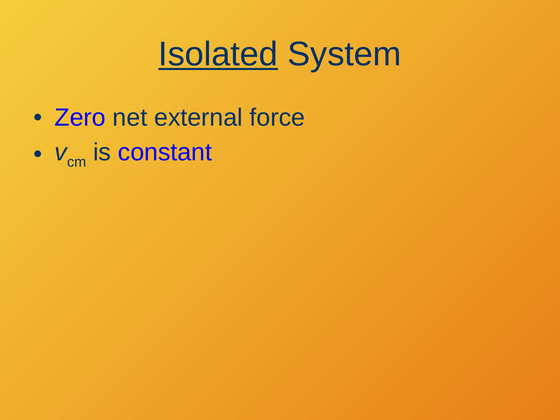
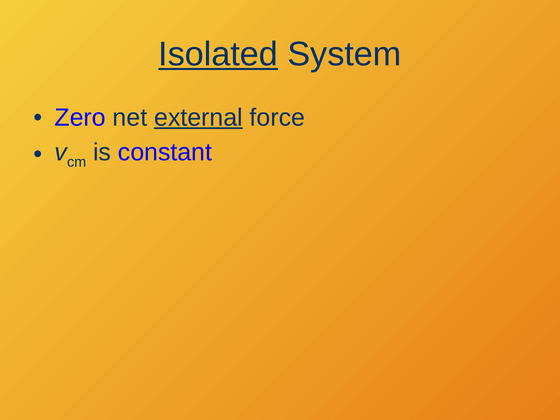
external underline: none -> present
